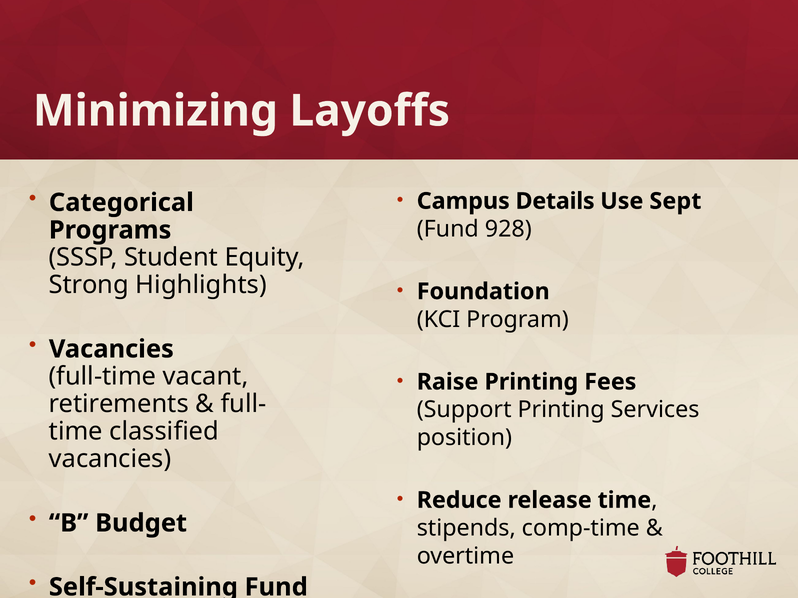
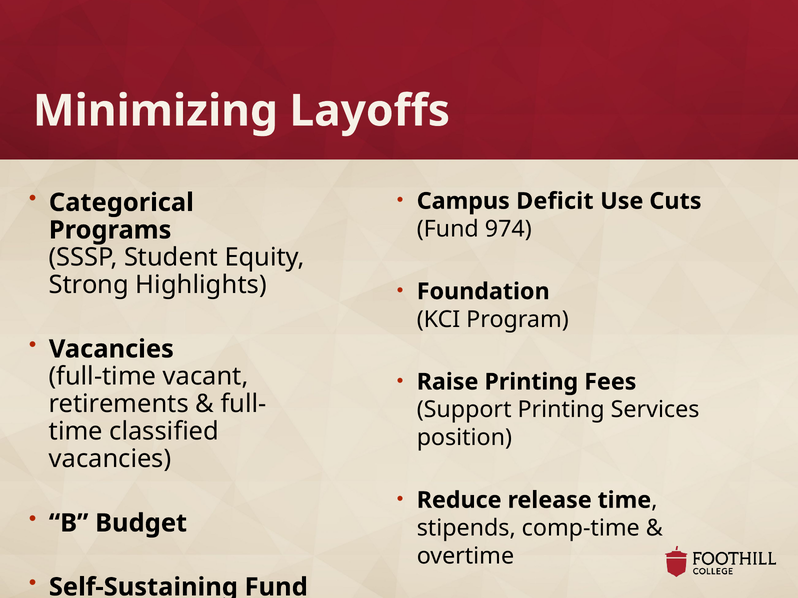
Details: Details -> Deficit
Sept: Sept -> Cuts
928: 928 -> 974
